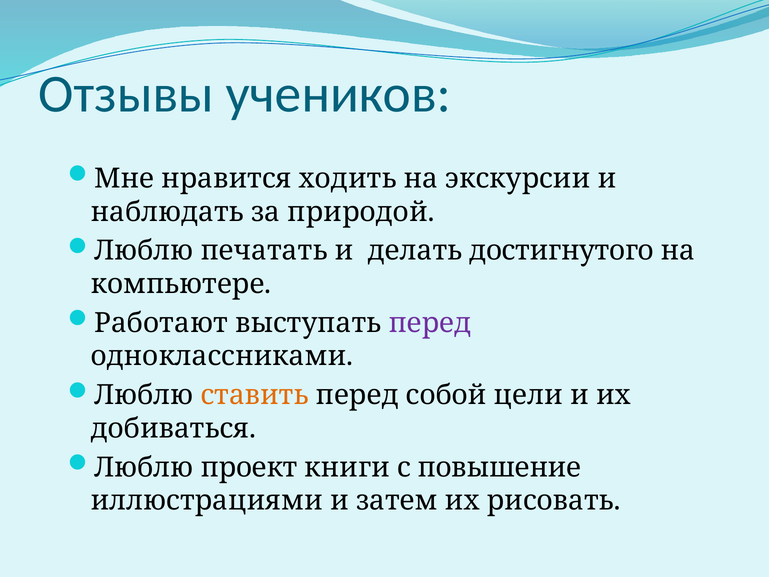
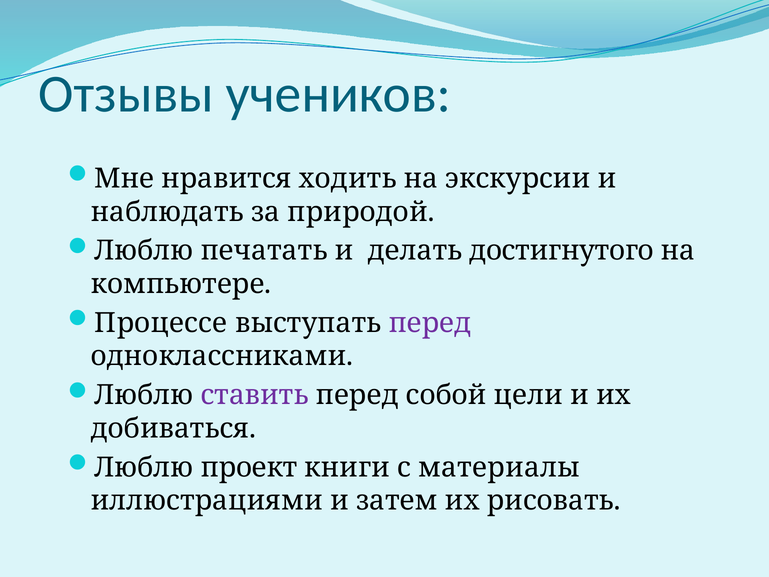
Работают: Работают -> Процессе
ставить colour: orange -> purple
повышение: повышение -> материалы
